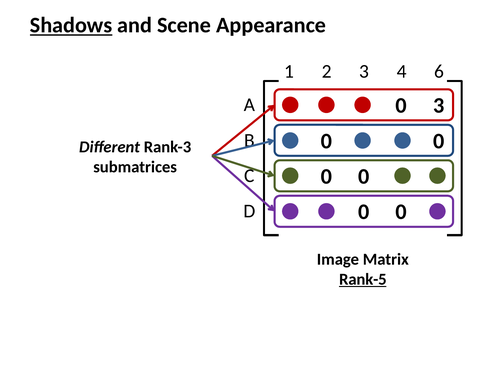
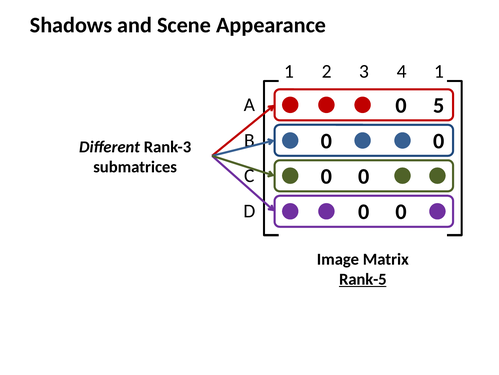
Shadows underline: present -> none
4 6: 6 -> 1
0 3: 3 -> 5
